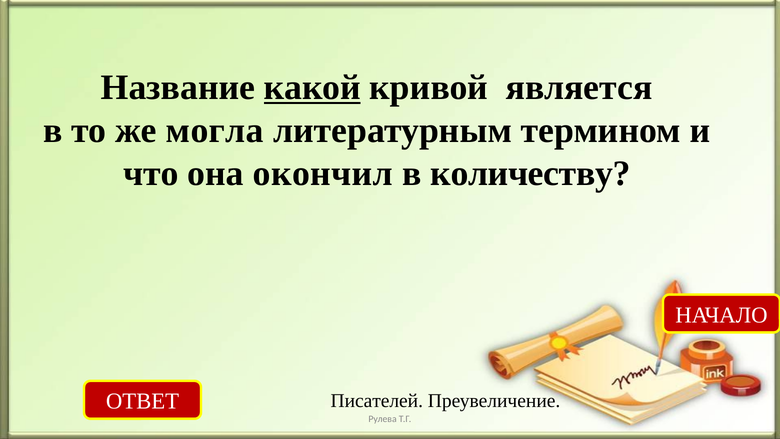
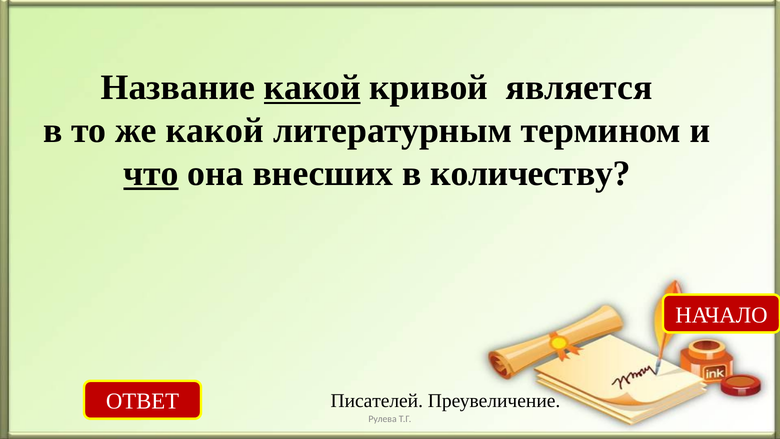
же могла: могла -> какой
что underline: none -> present
окончил: окончил -> внесших
